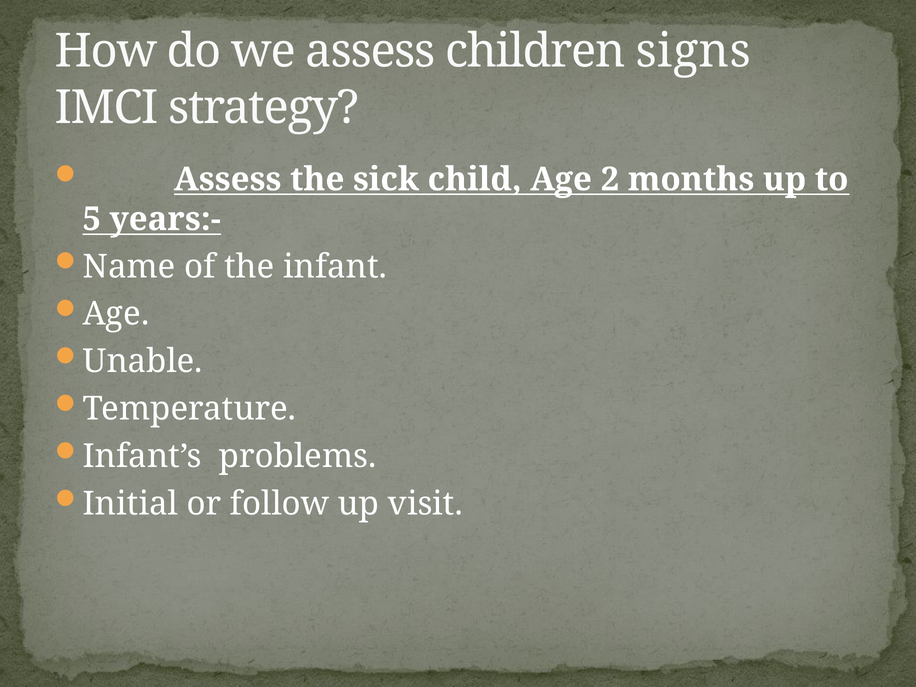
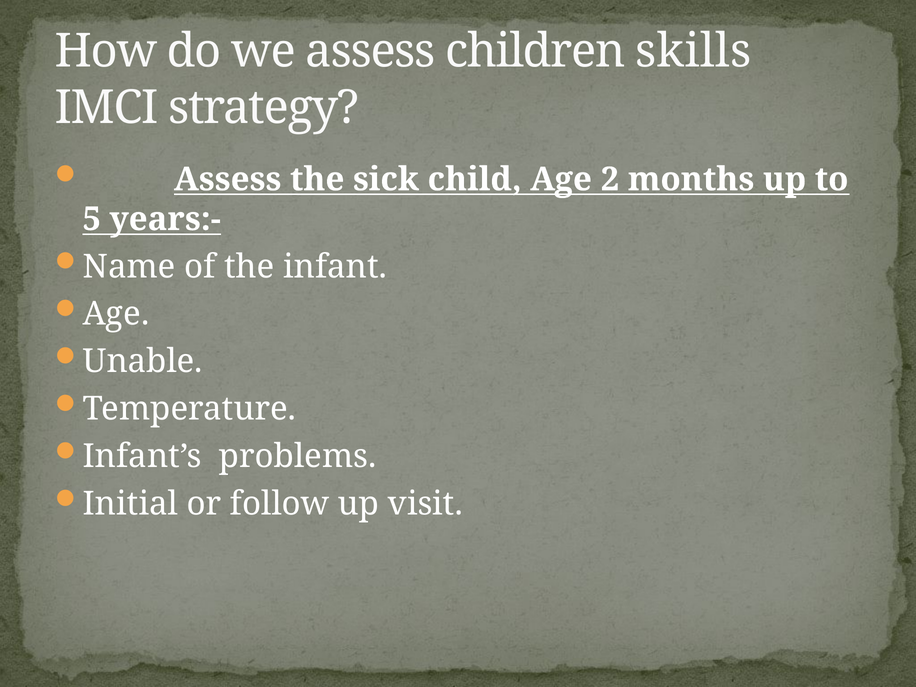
signs: signs -> skills
